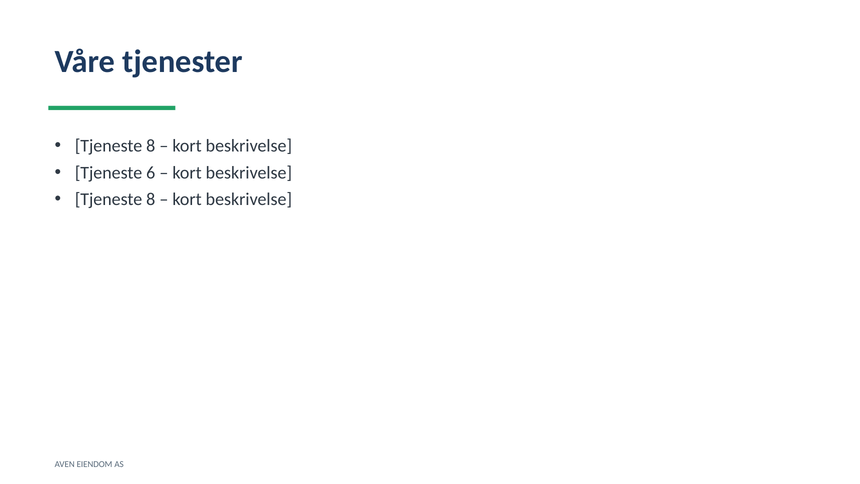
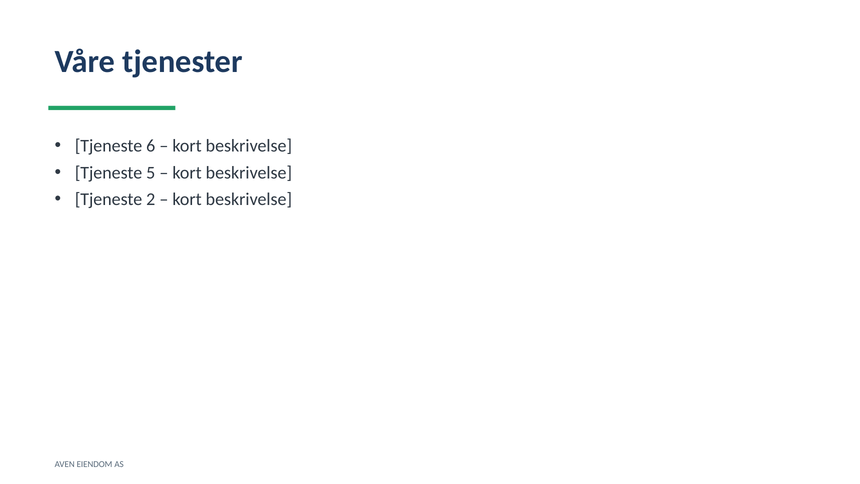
8 at (151, 146): 8 -> 6
6: 6 -> 5
8 at (151, 199): 8 -> 2
